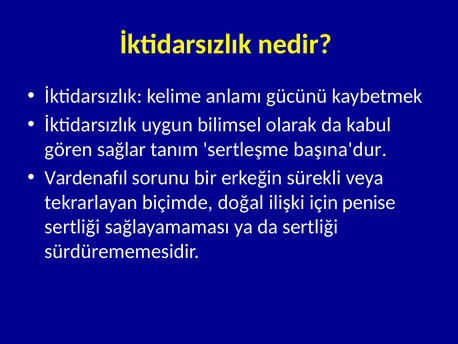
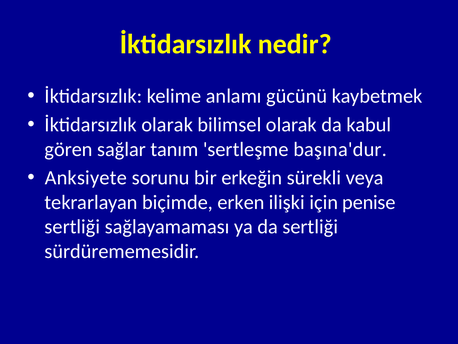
İktidarsızlık uygun: uygun -> olarak
Vardenafıl: Vardenafıl -> Anksiyete
doğal: doğal -> erken
